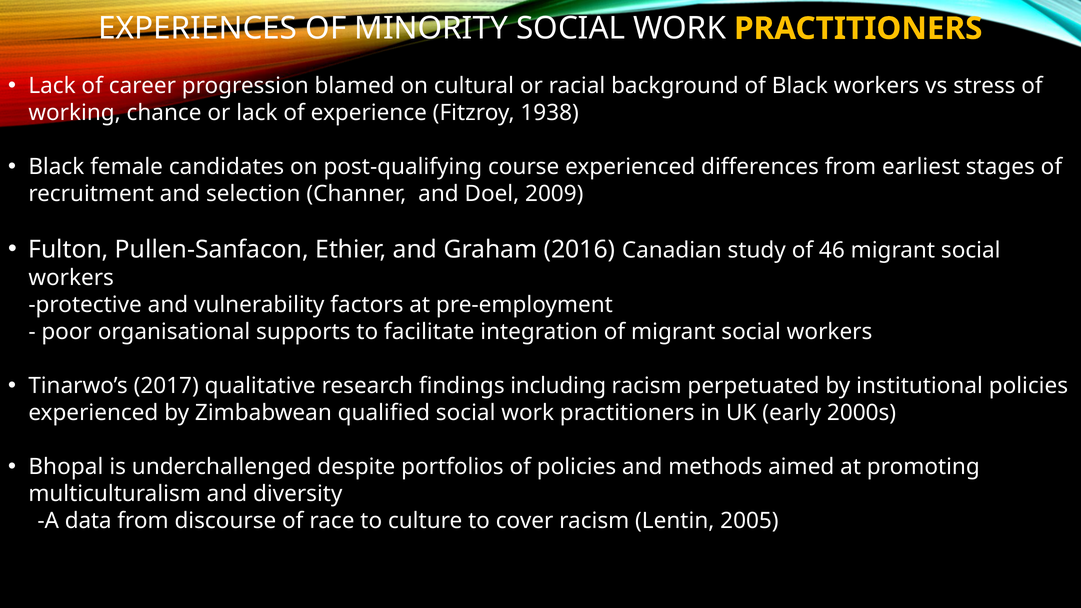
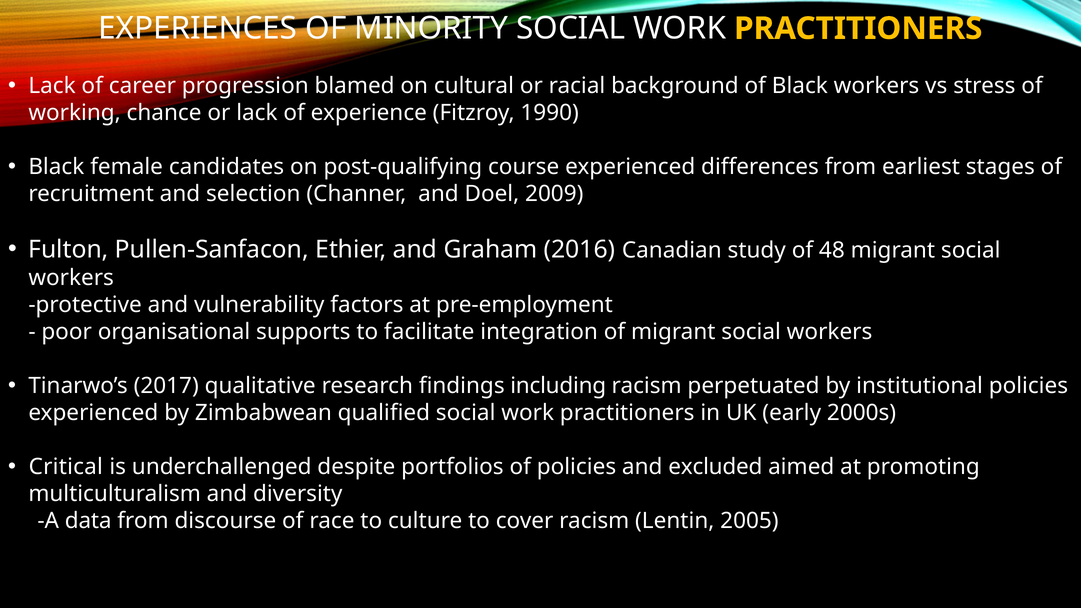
1938: 1938 -> 1990
46: 46 -> 48
Bhopal: Bhopal -> Critical
methods: methods -> excluded
